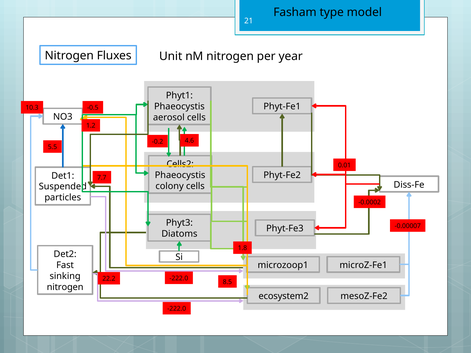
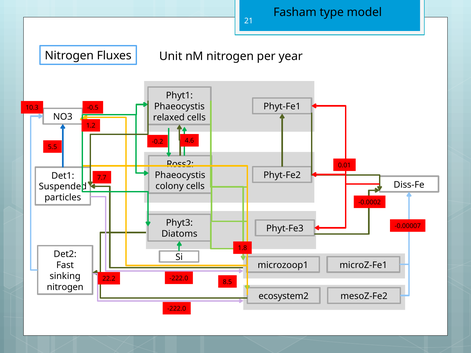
aerosol: aerosol -> relaxed
Cells2: Cells2 -> Ross2
